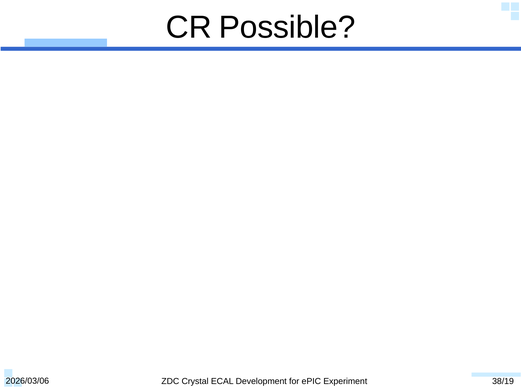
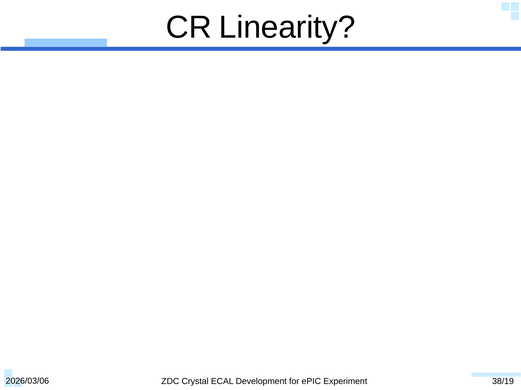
Possible: Possible -> Linearity
